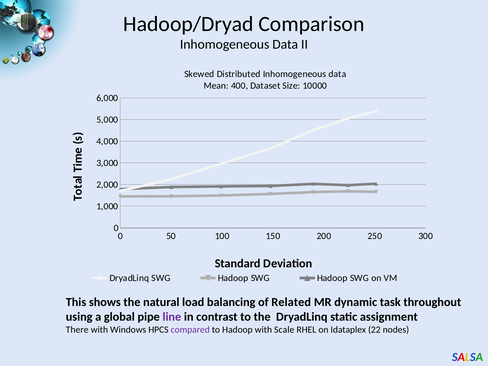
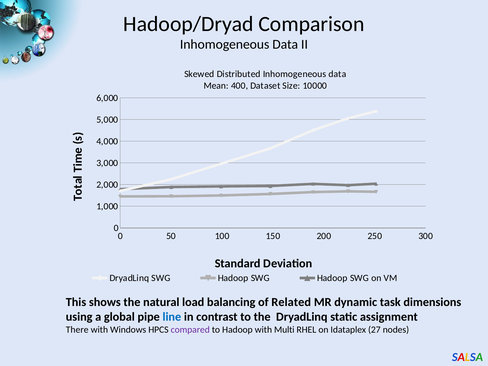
throughout: throughout -> dimensions
line colour: purple -> blue
Scale: Scale -> Multi
22: 22 -> 27
